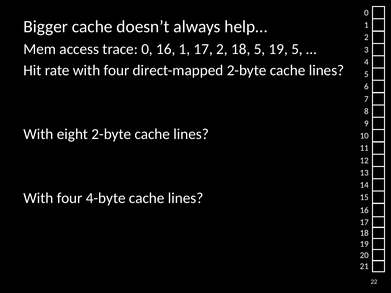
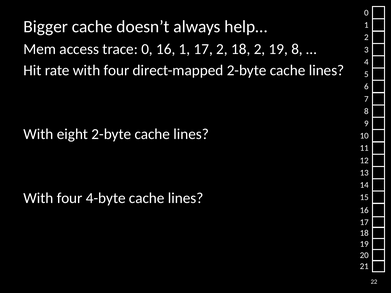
18 5: 5 -> 2
19 5: 5 -> 8
